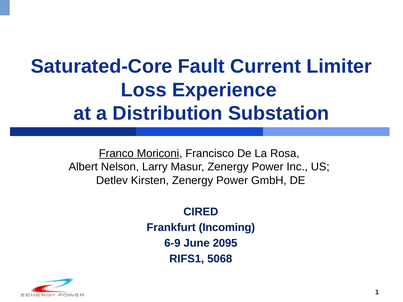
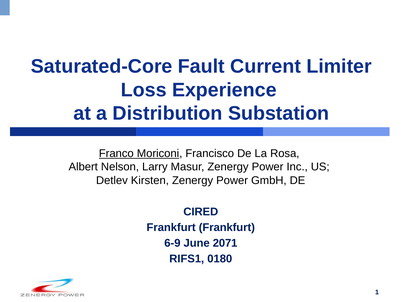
Frankfurt Incoming: Incoming -> Frankfurt
2095: 2095 -> 2071
5068: 5068 -> 0180
